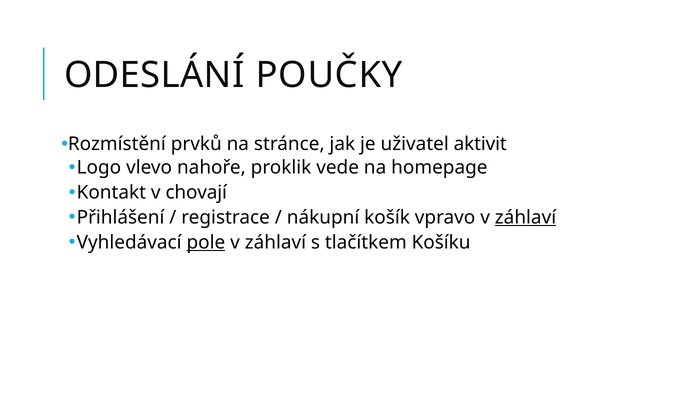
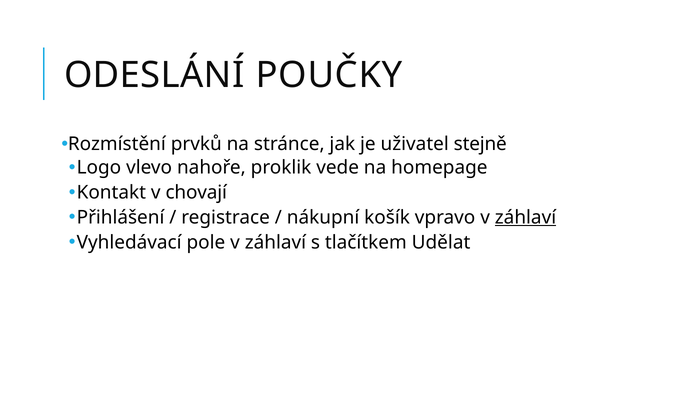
aktivit: aktivit -> stejně
pole underline: present -> none
Košíku: Košíku -> Udělat
